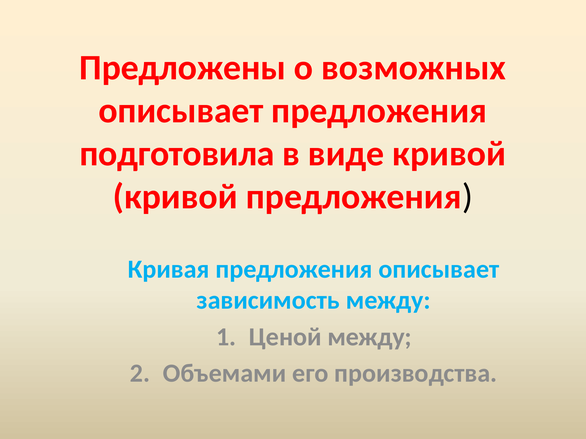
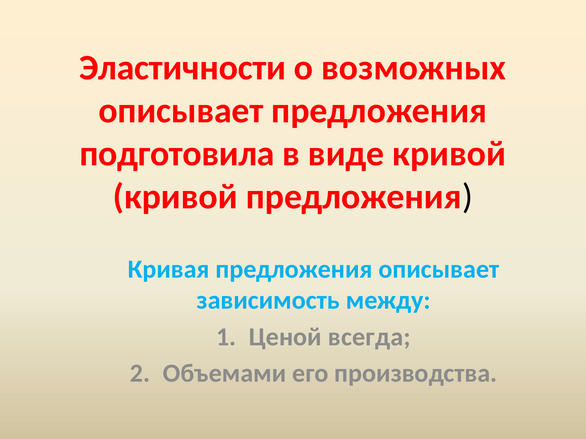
Предложены: Предложены -> Эластичности
Ценой между: между -> всегда
